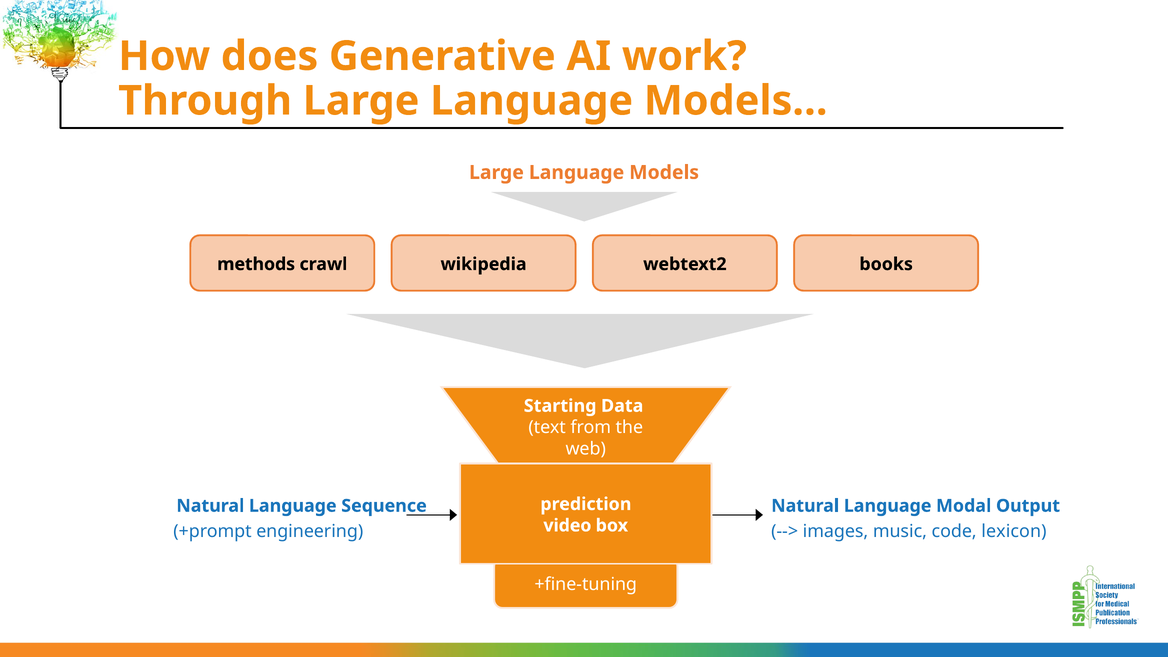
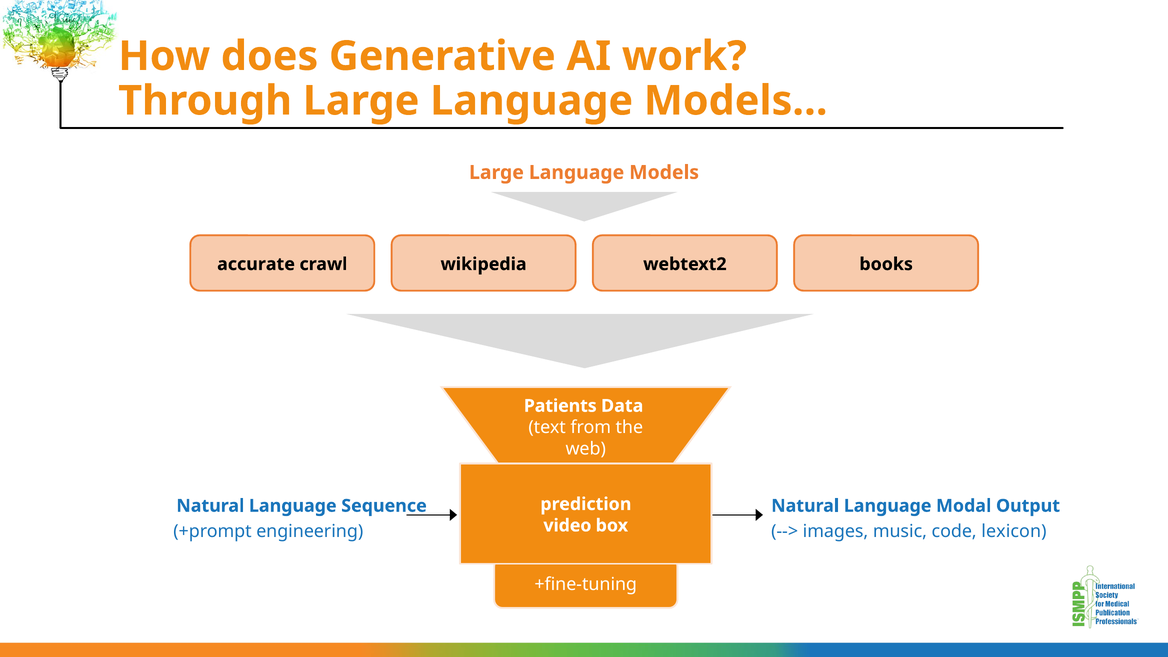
methods: methods -> accurate
Starting: Starting -> Patients
